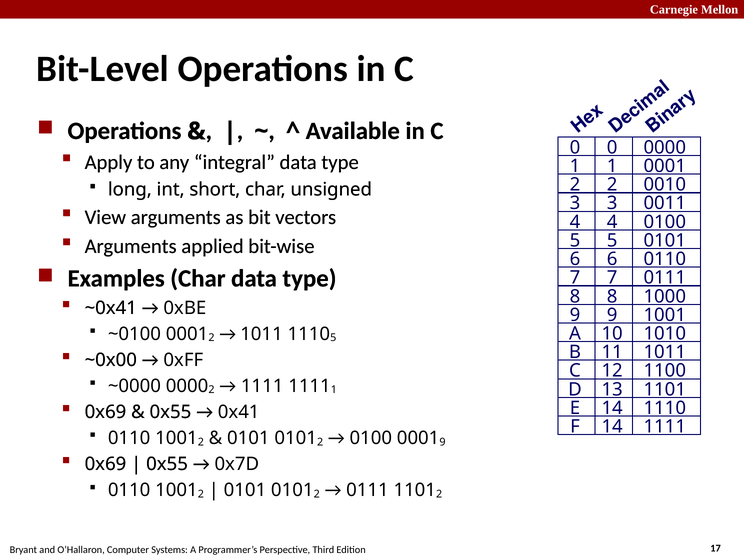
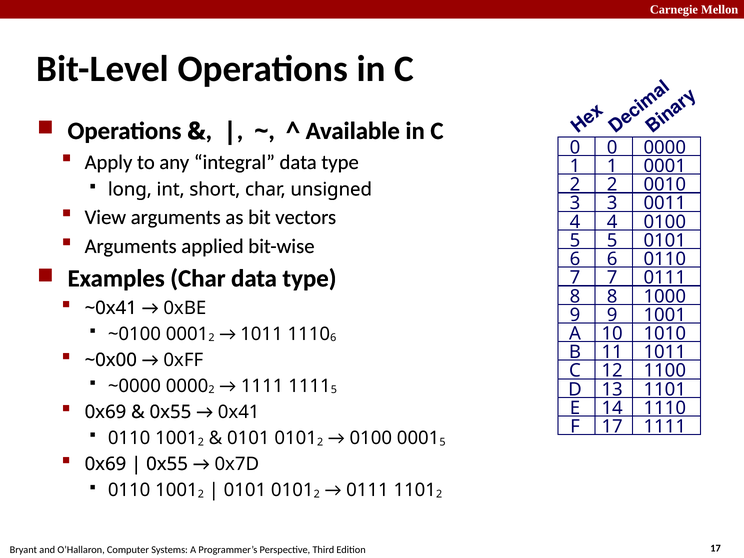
5 at (333, 338): 5 -> 6
1 at (334, 390): 1 -> 5
F 14: 14 -> 17
9 at (443, 442): 9 -> 5
